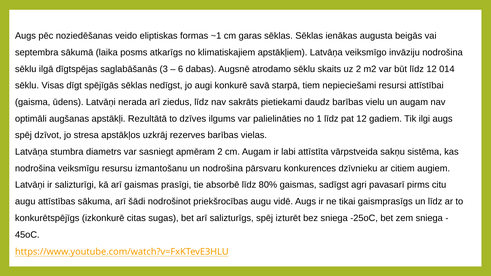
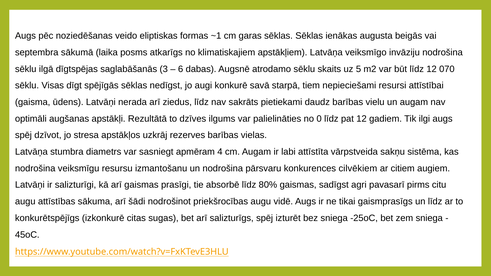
uz 2: 2 -> 5
014: 014 -> 070
1: 1 -> 0
apmēram 2: 2 -> 4
dzīvnieku: dzīvnieku -> cilvēkiem
